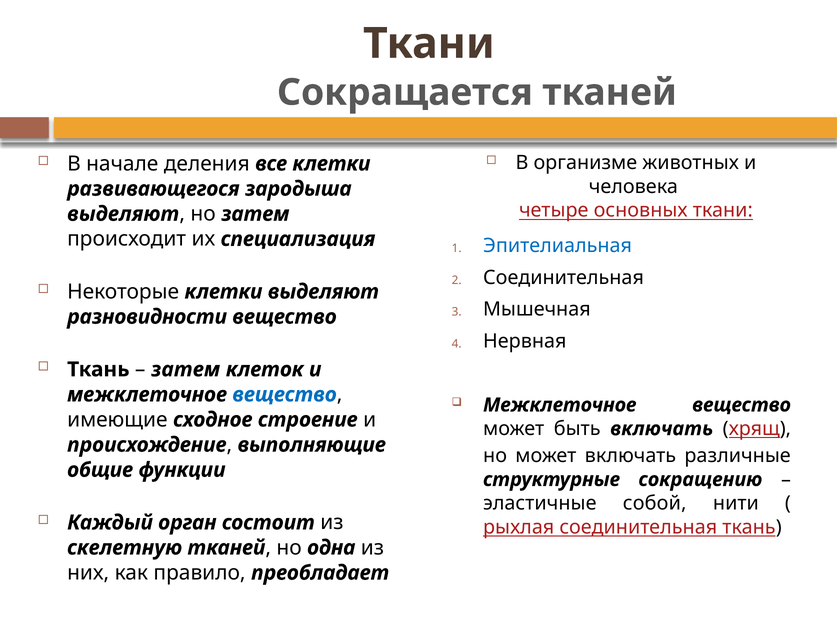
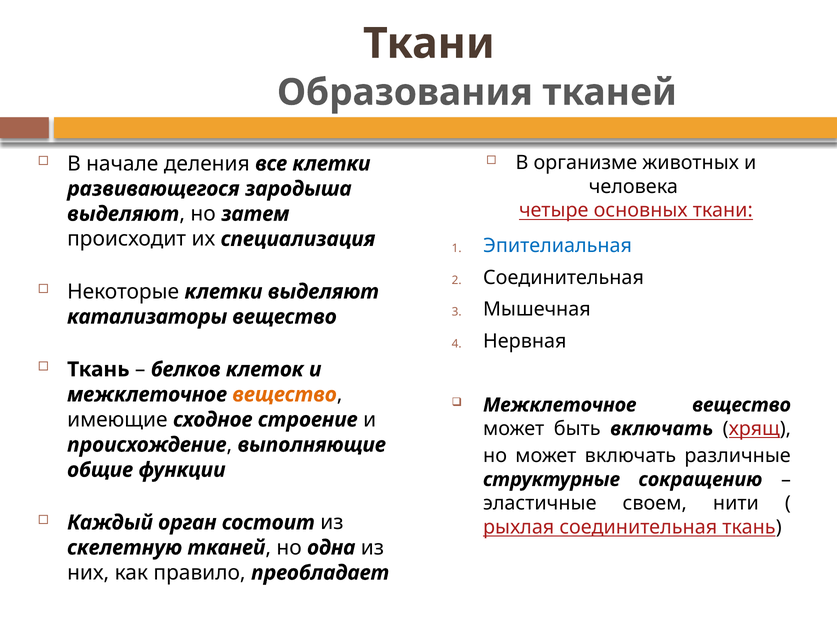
Сокращается: Сокращается -> Образования
разновидности: разновидности -> катализаторы
затем at (186, 369): затем -> белков
вещество at (285, 394) colour: blue -> orange
собой: собой -> своем
